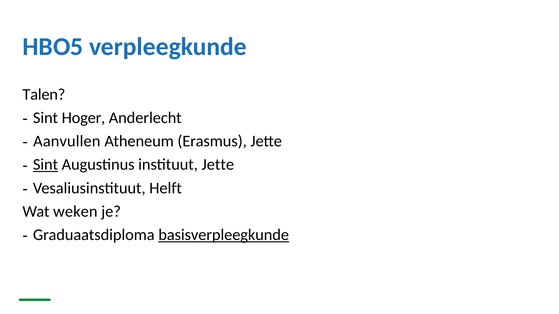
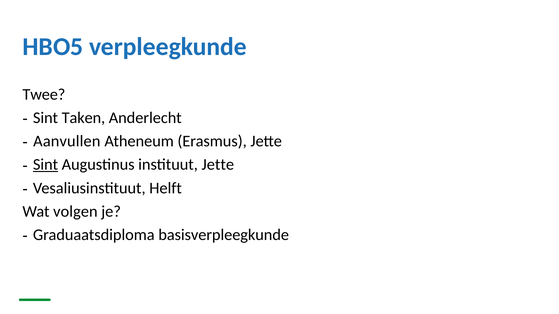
Talen: Talen -> Twee
Hoger: Hoger -> Taken
weken: weken -> volgen
basisverpleegkunde underline: present -> none
